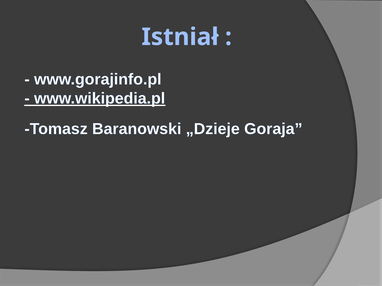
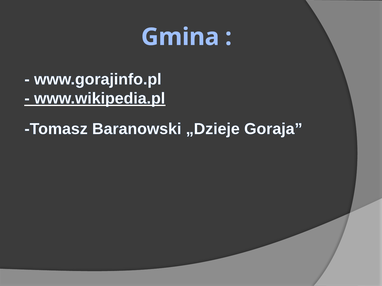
Istniał: Istniał -> Gmina
